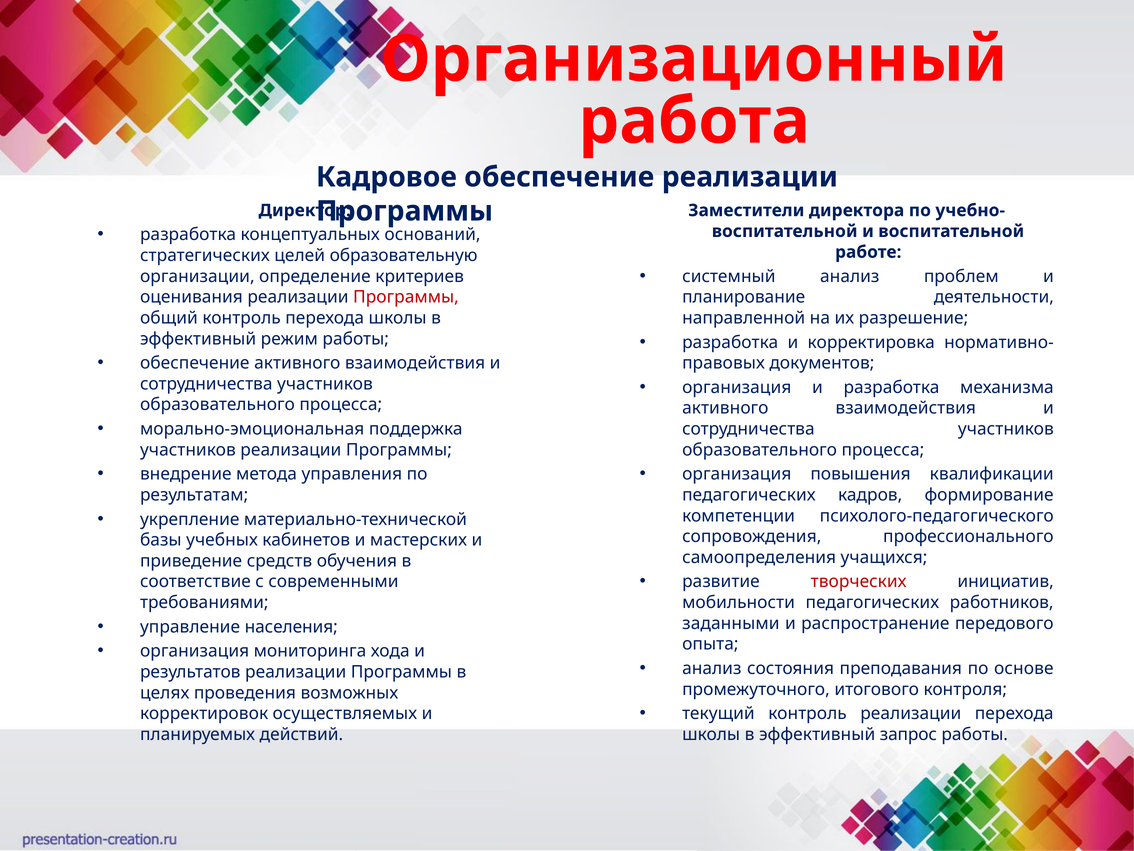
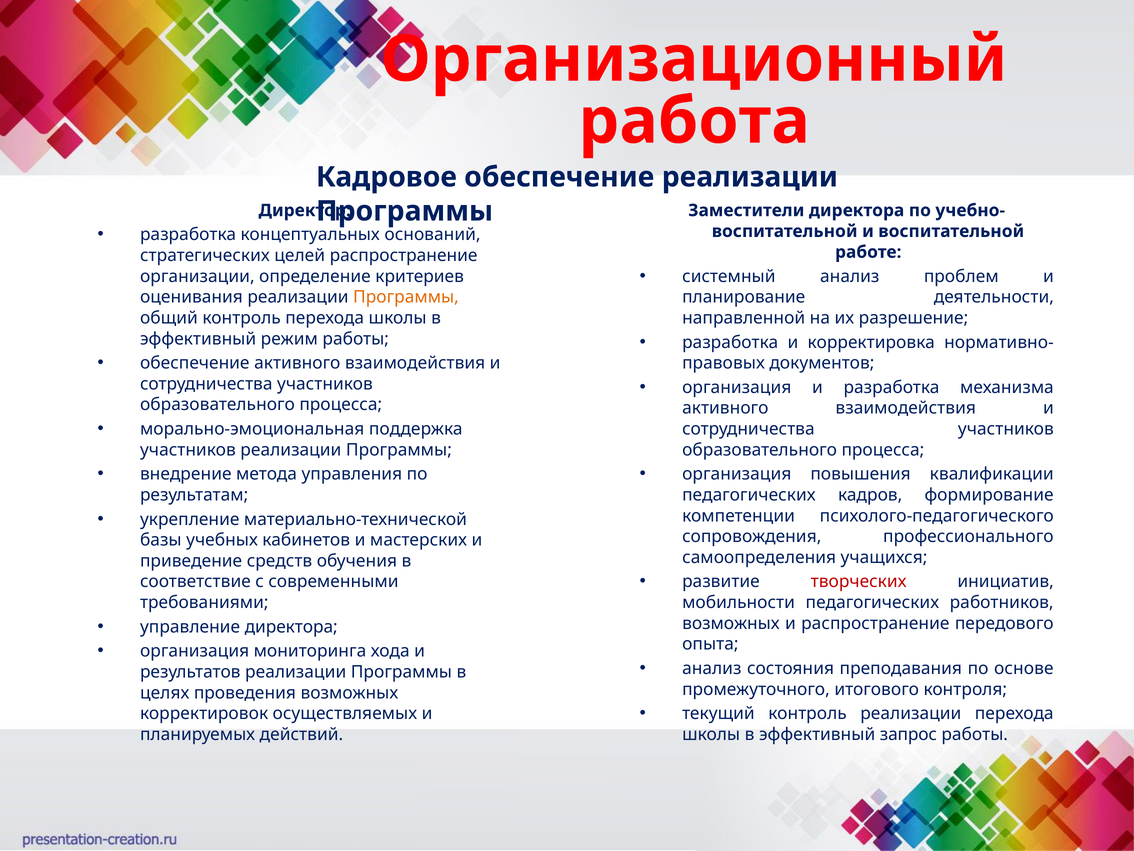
целей образовательную: образовательную -> распространение
Программы at (406, 297) colour: red -> orange
управление населения: населения -> директора
заданными at (731, 623): заданными -> возможных
